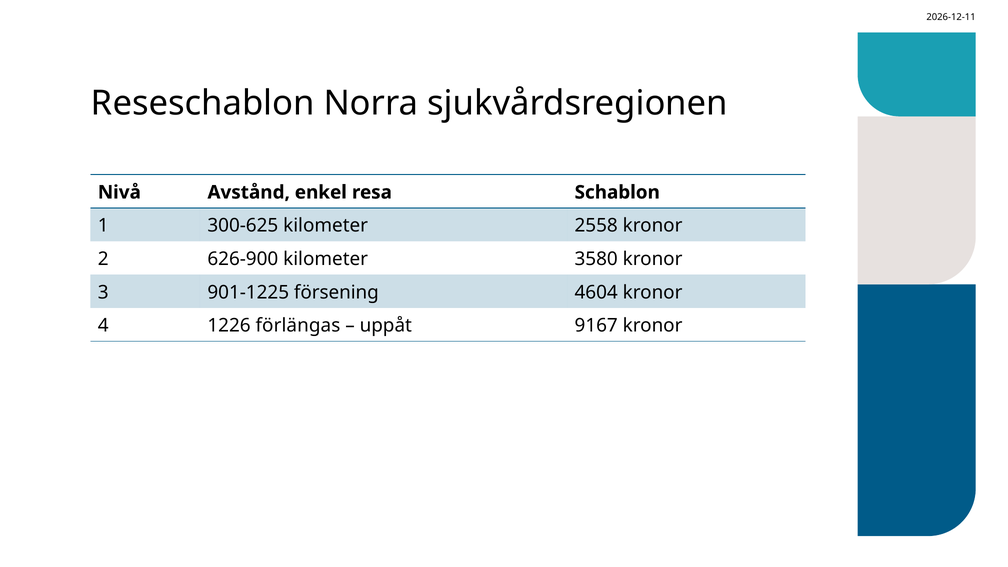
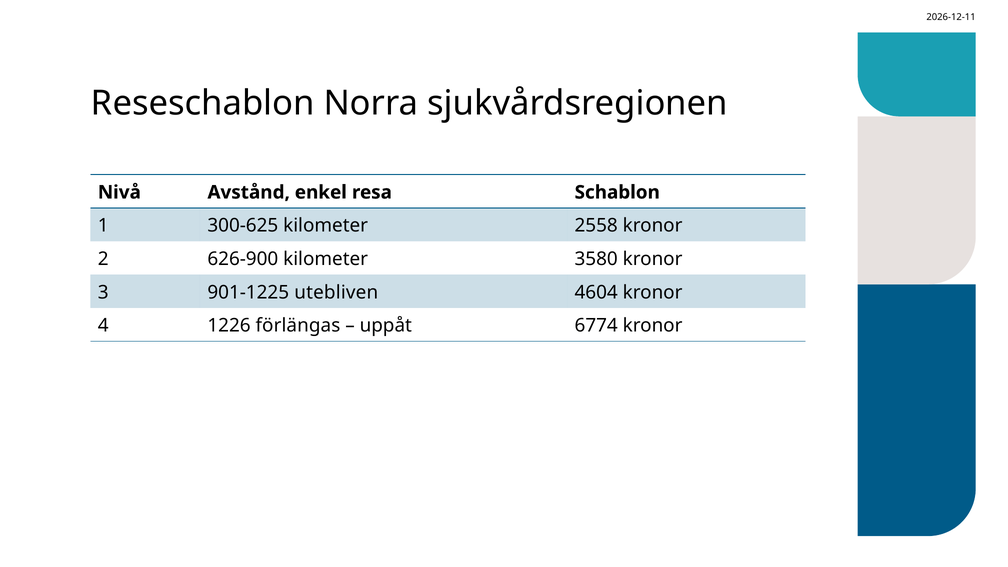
försening: försening -> utebliven
9167: 9167 -> 6774
